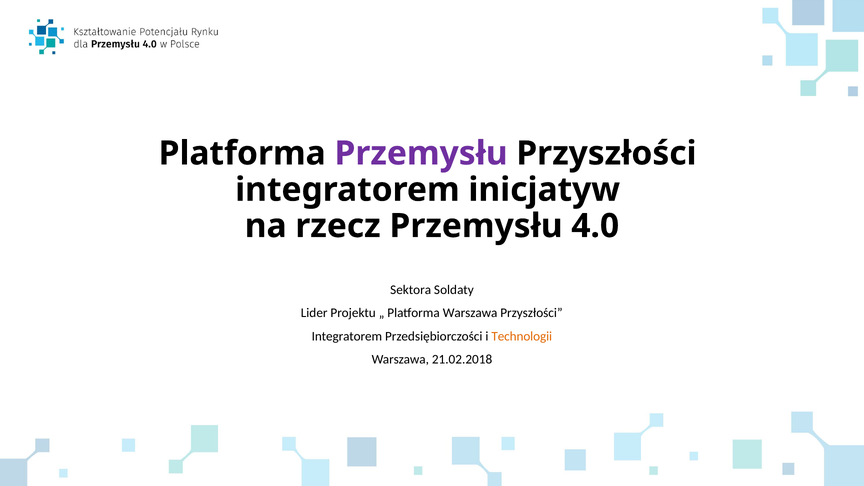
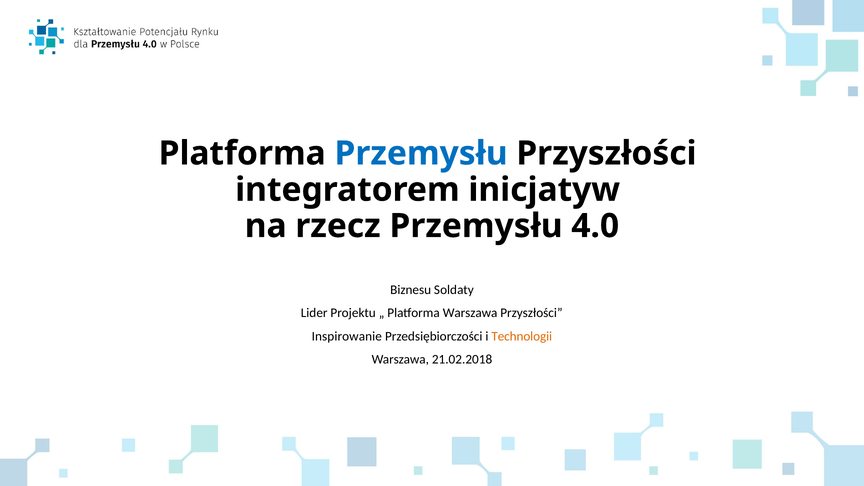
Przemysłu at (421, 153) colour: purple -> blue
Sektora: Sektora -> Biznesu
Integratorem at (347, 336): Integratorem -> Inspirowanie
